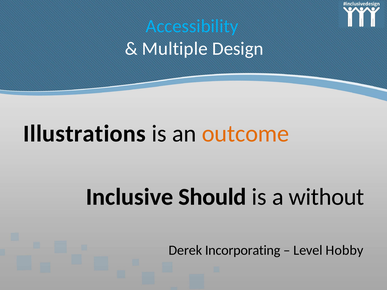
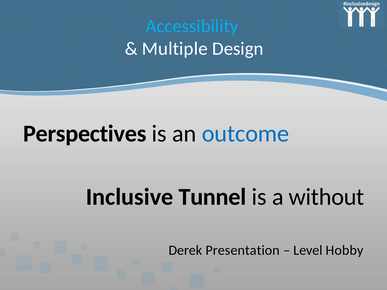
Illustrations: Illustrations -> Perspectives
outcome colour: orange -> blue
Should: Should -> Tunnel
Incorporating: Incorporating -> Presentation
